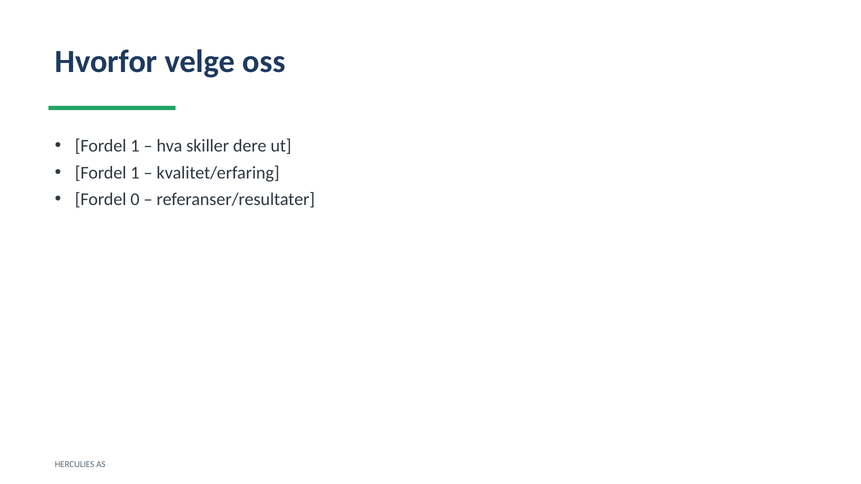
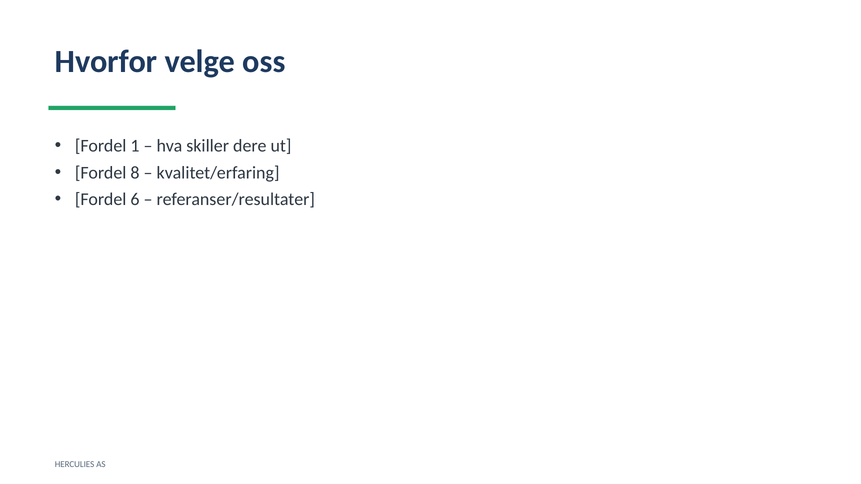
1 at (135, 173): 1 -> 8
0: 0 -> 6
